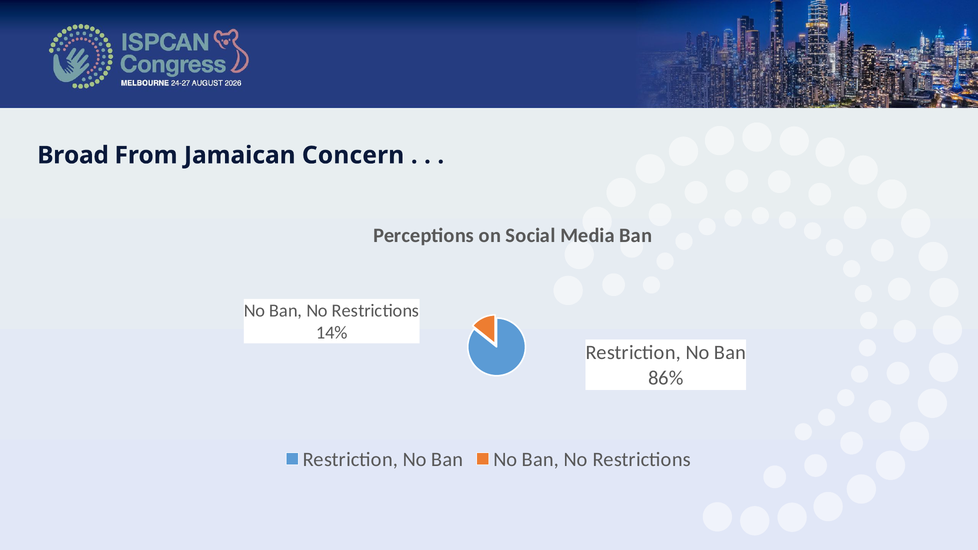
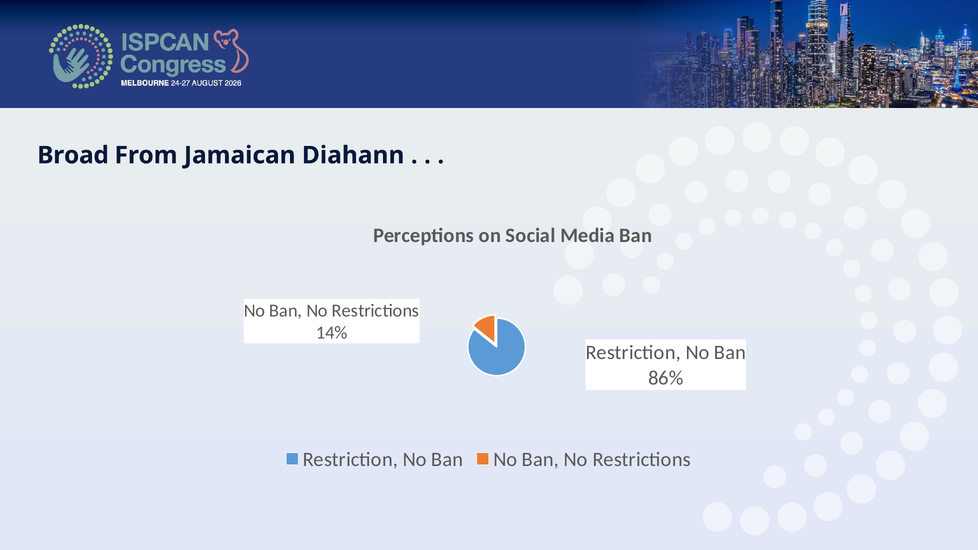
Concern: Concern -> Diahann
